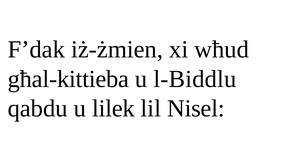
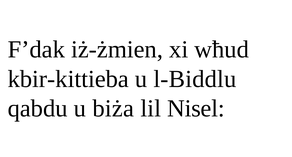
għal-kittieba: għal-kittieba -> kbir-kittieba
lilek: lilek -> biża
